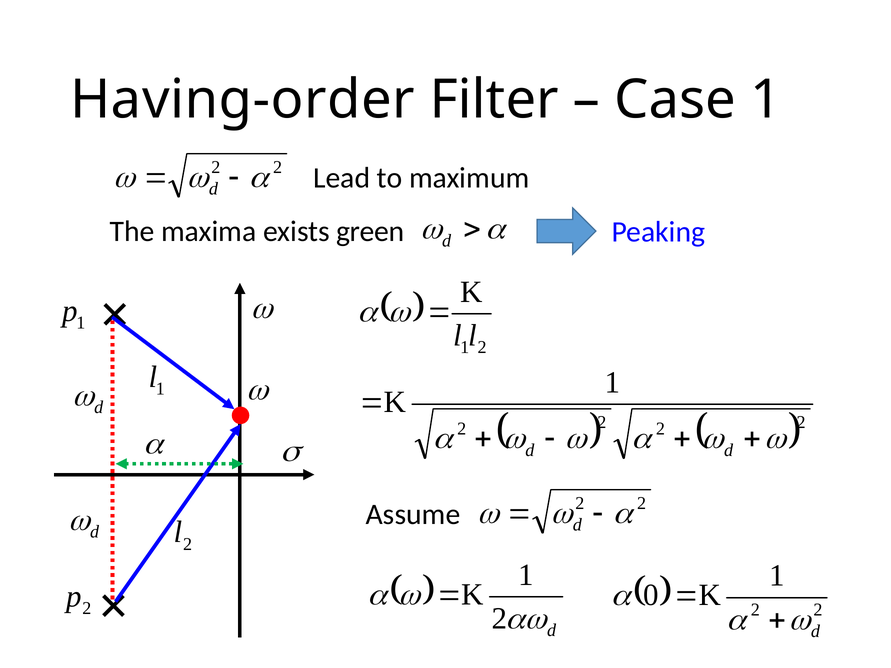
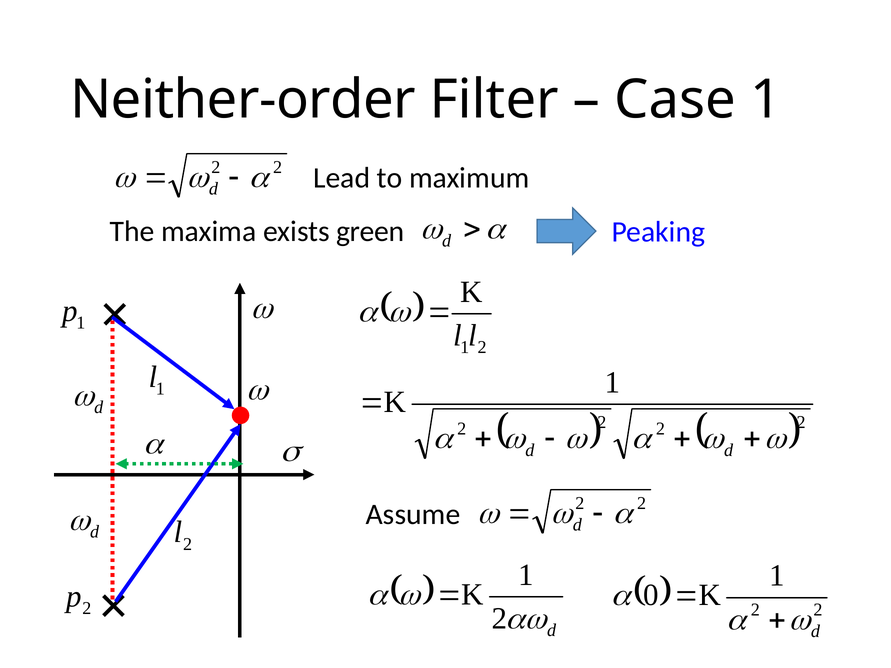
Having-order: Having-order -> Neither-order
